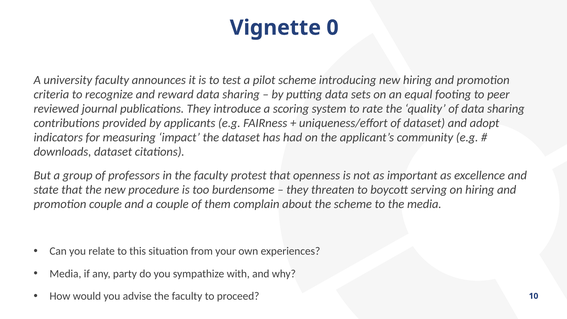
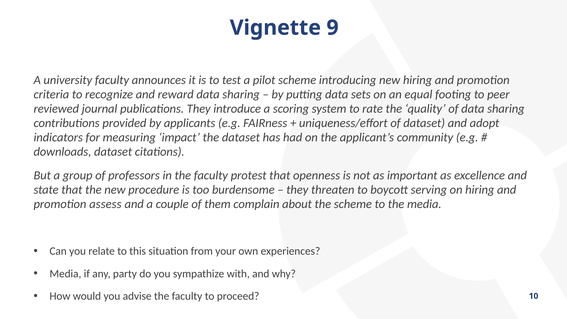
0: 0 -> 9
promotion couple: couple -> assess
